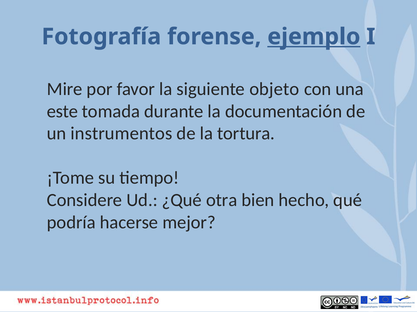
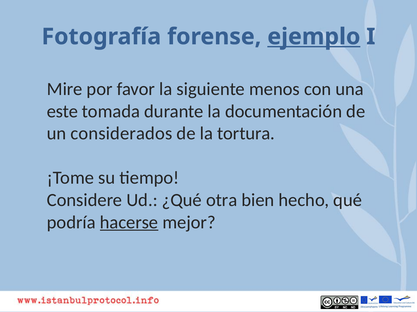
objeto: objeto -> menos
instrumentos: instrumentos -> considerados
hacerse underline: none -> present
